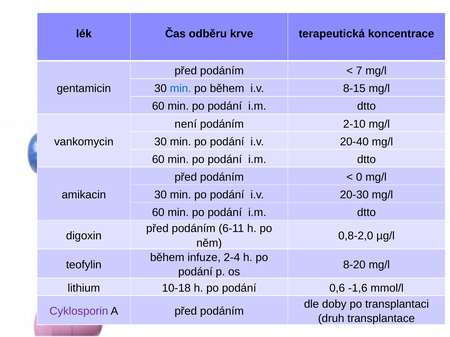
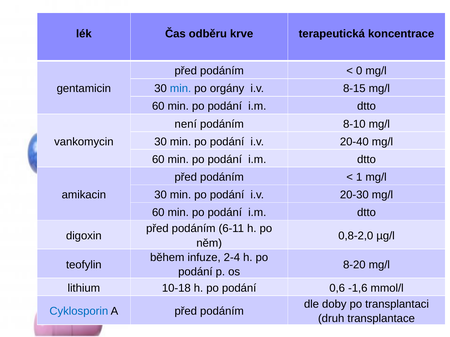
7: 7 -> 0
po během: během -> orgány
2-10: 2-10 -> 8-10
0: 0 -> 1
Cyklosporin colour: purple -> blue
